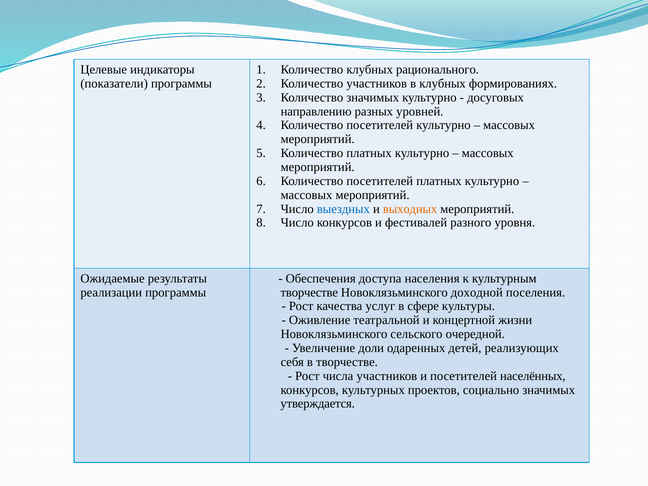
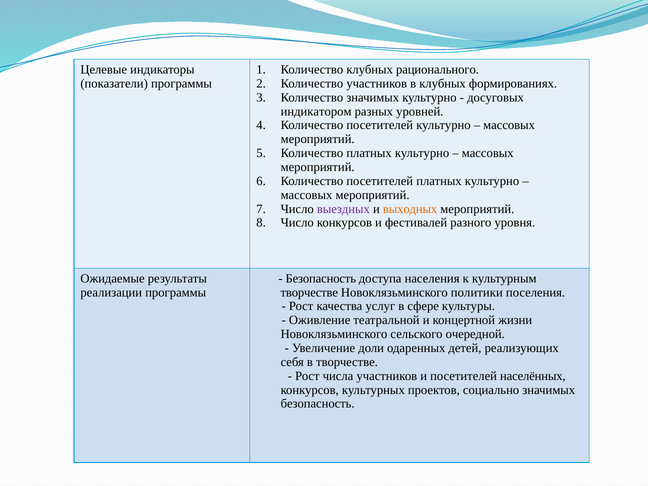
направлению: направлению -> индикатором
выездных colour: blue -> purple
Обеспечения at (321, 278): Обеспечения -> Безопасность
доходной: доходной -> политики
утверждается at (318, 404): утверждается -> безопасность
